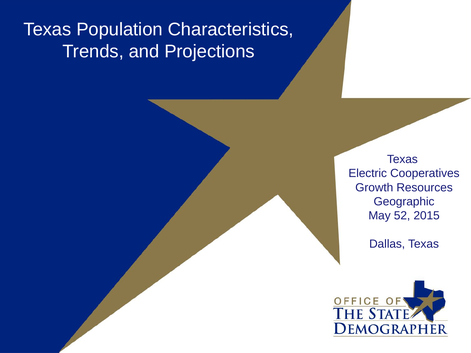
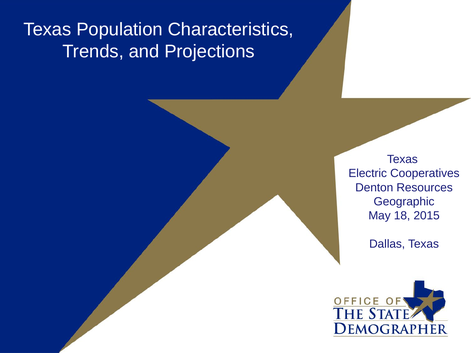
Growth: Growth -> Denton
52: 52 -> 18
